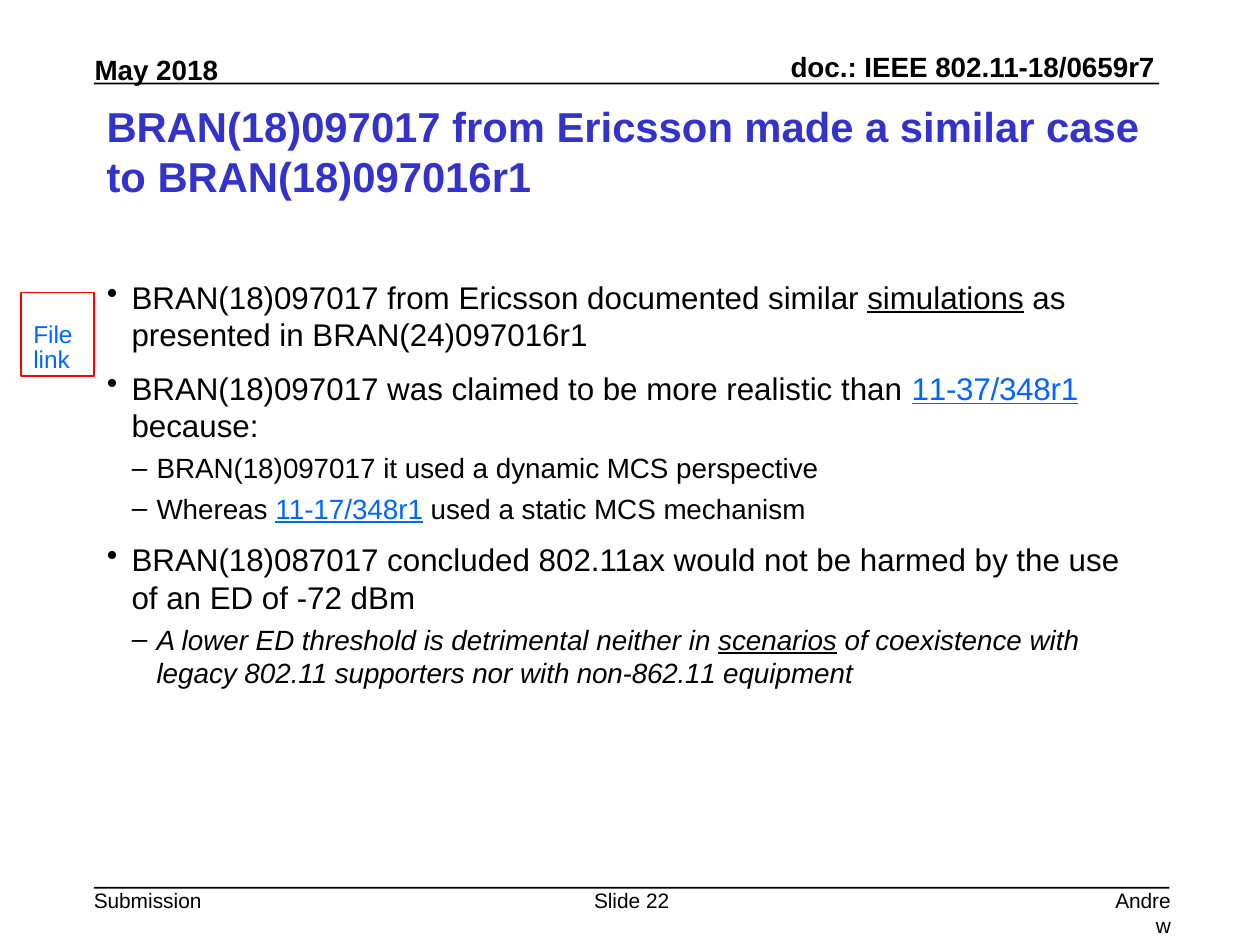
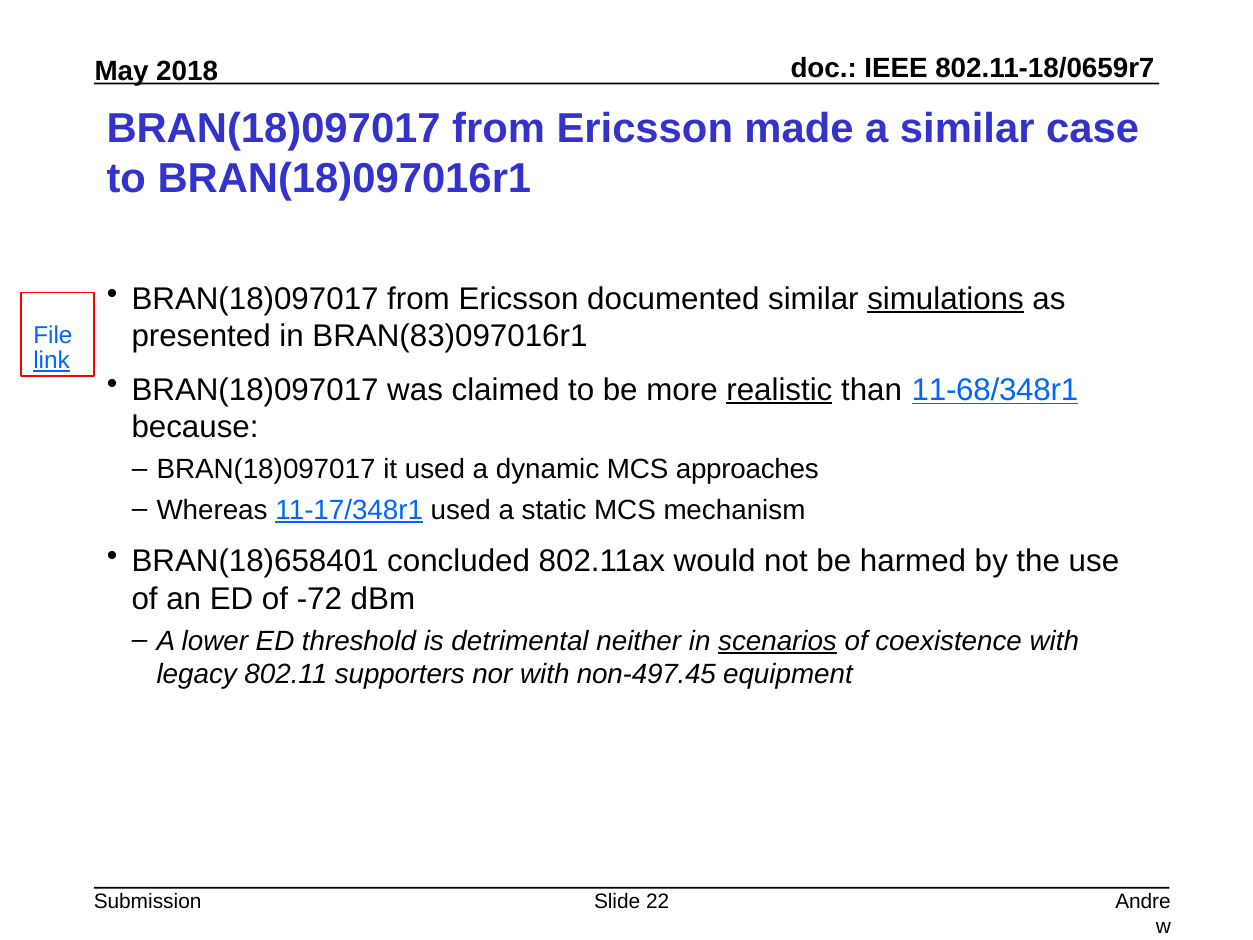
BRAN(24)097016r1: BRAN(24)097016r1 -> BRAN(83)097016r1
link underline: none -> present
realistic underline: none -> present
11-37/348r1: 11-37/348r1 -> 11-68/348r1
perspective: perspective -> approaches
BRAN(18)087017: BRAN(18)087017 -> BRAN(18)658401
non-862.11: non-862.11 -> non-497.45
